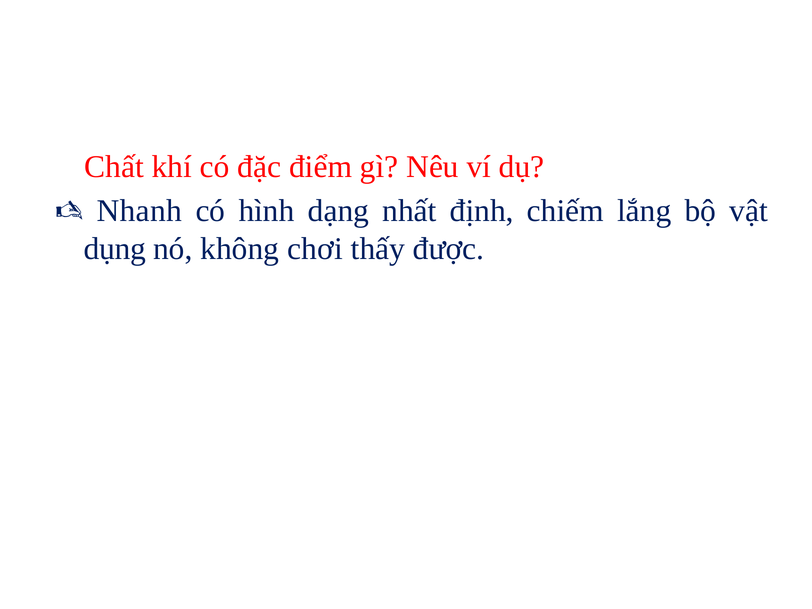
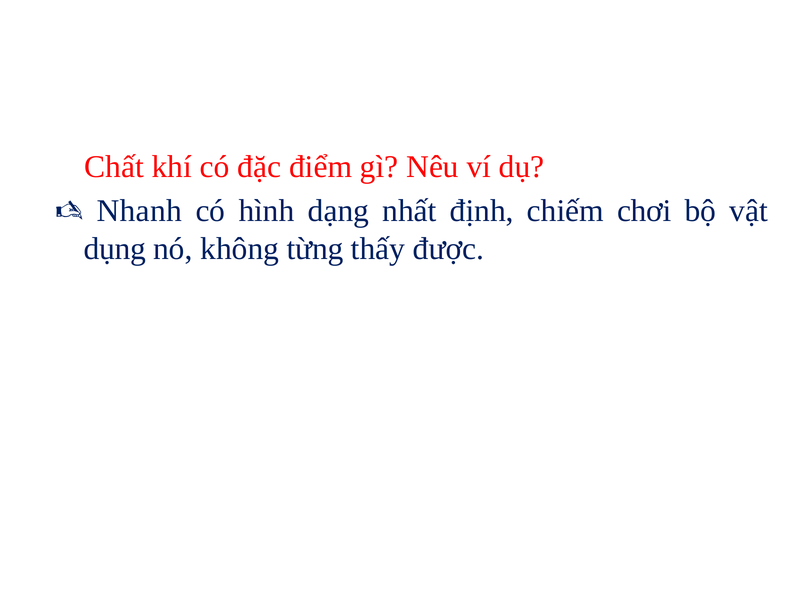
lắng: lắng -> chơi
chơi: chơi -> từng
